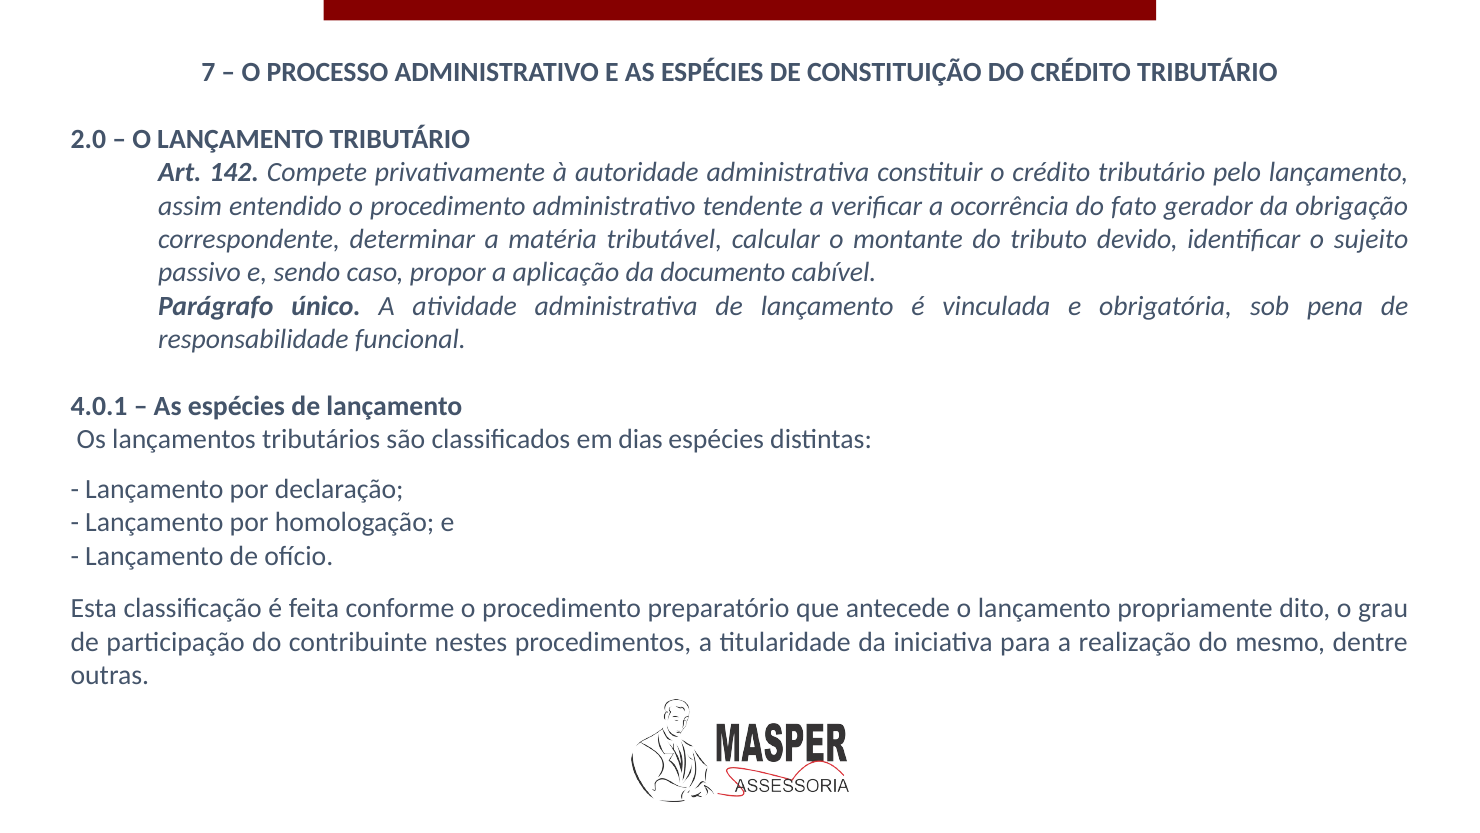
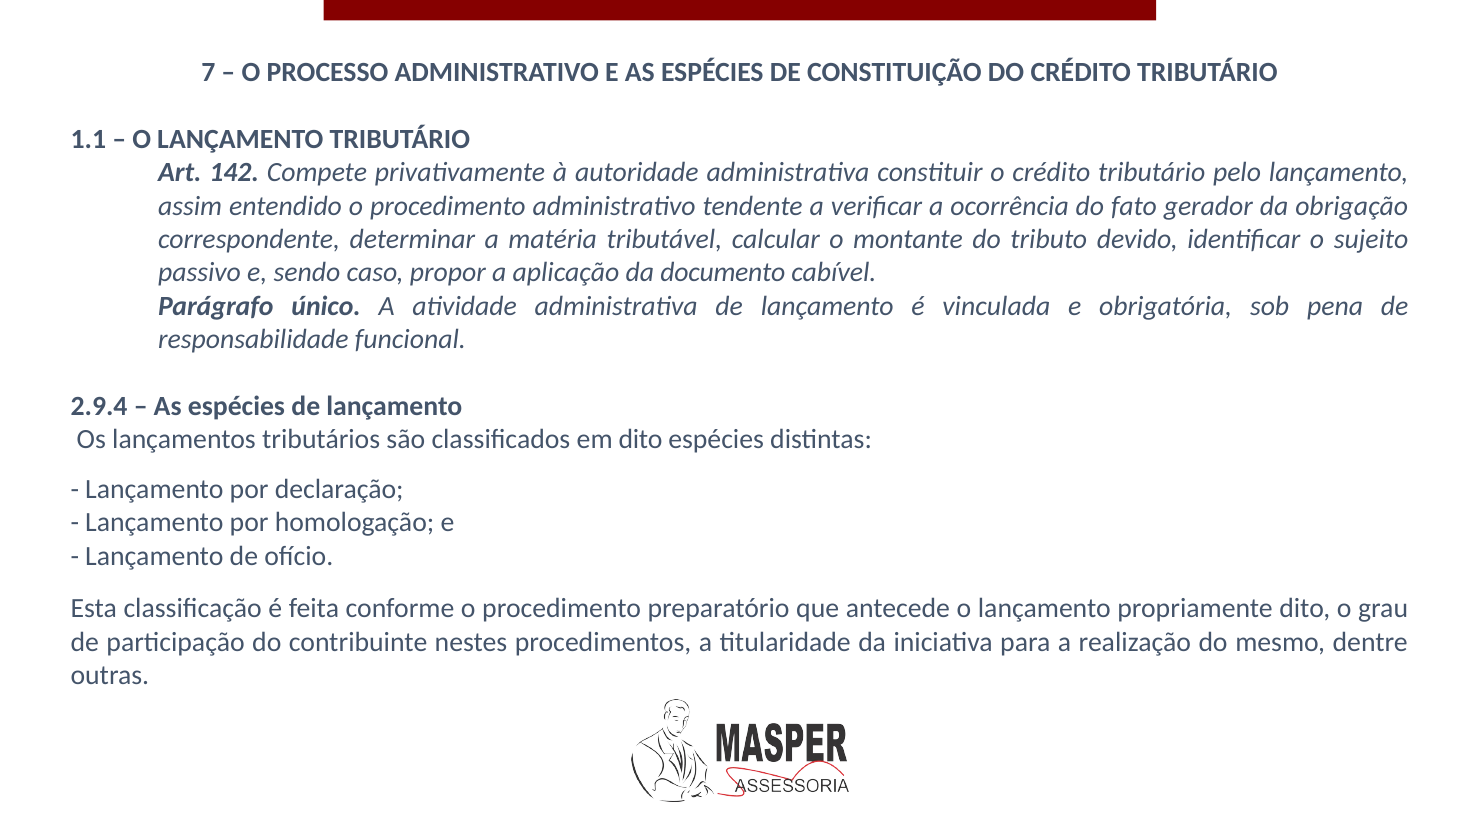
2.0: 2.0 -> 1.1
4.0.1: 4.0.1 -> 2.9.4
em dias: dias -> dito
